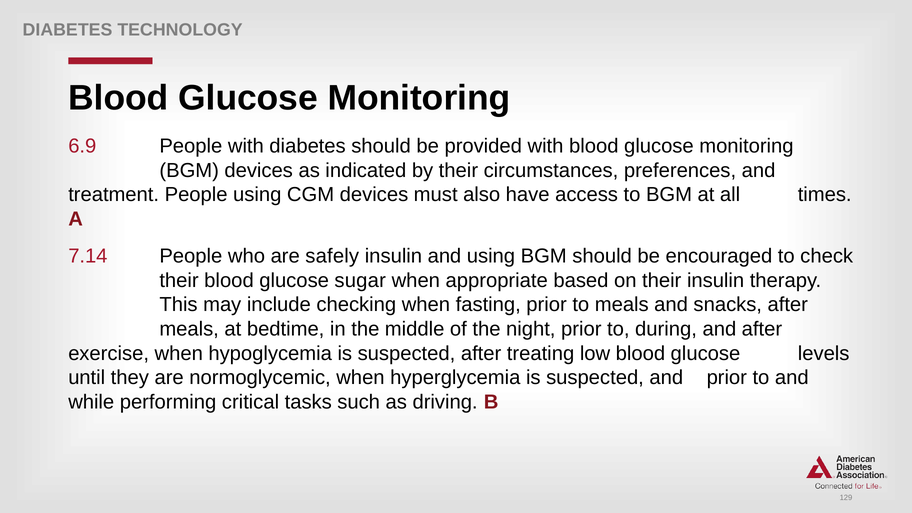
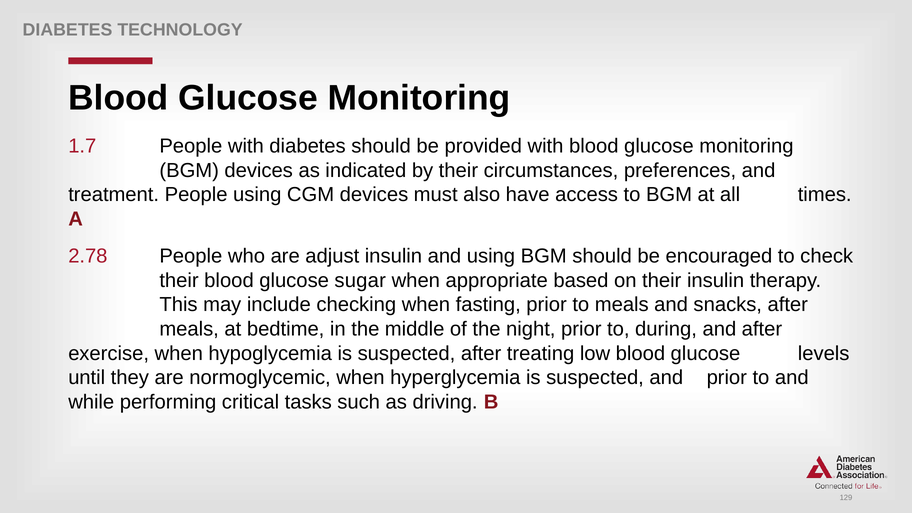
6.9: 6.9 -> 1.7
7.14: 7.14 -> 2.78
safely: safely -> adjust
